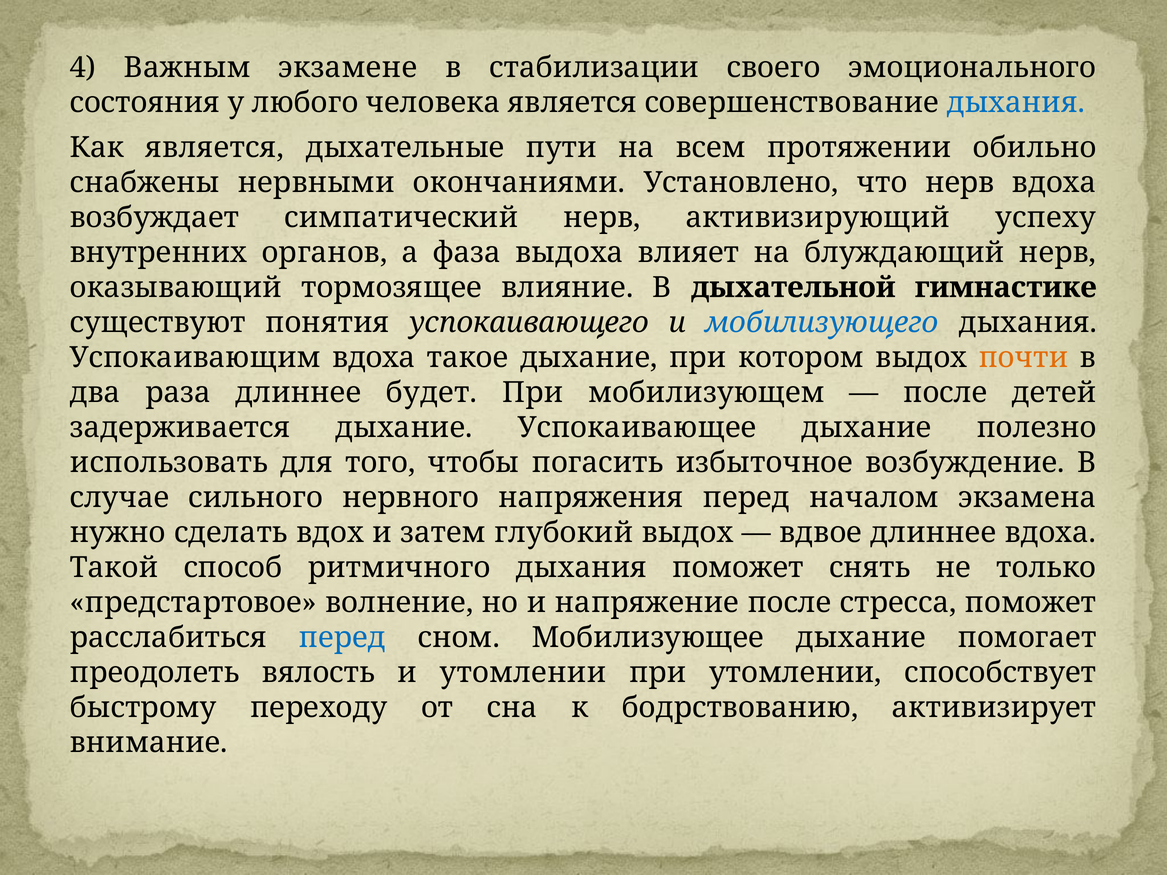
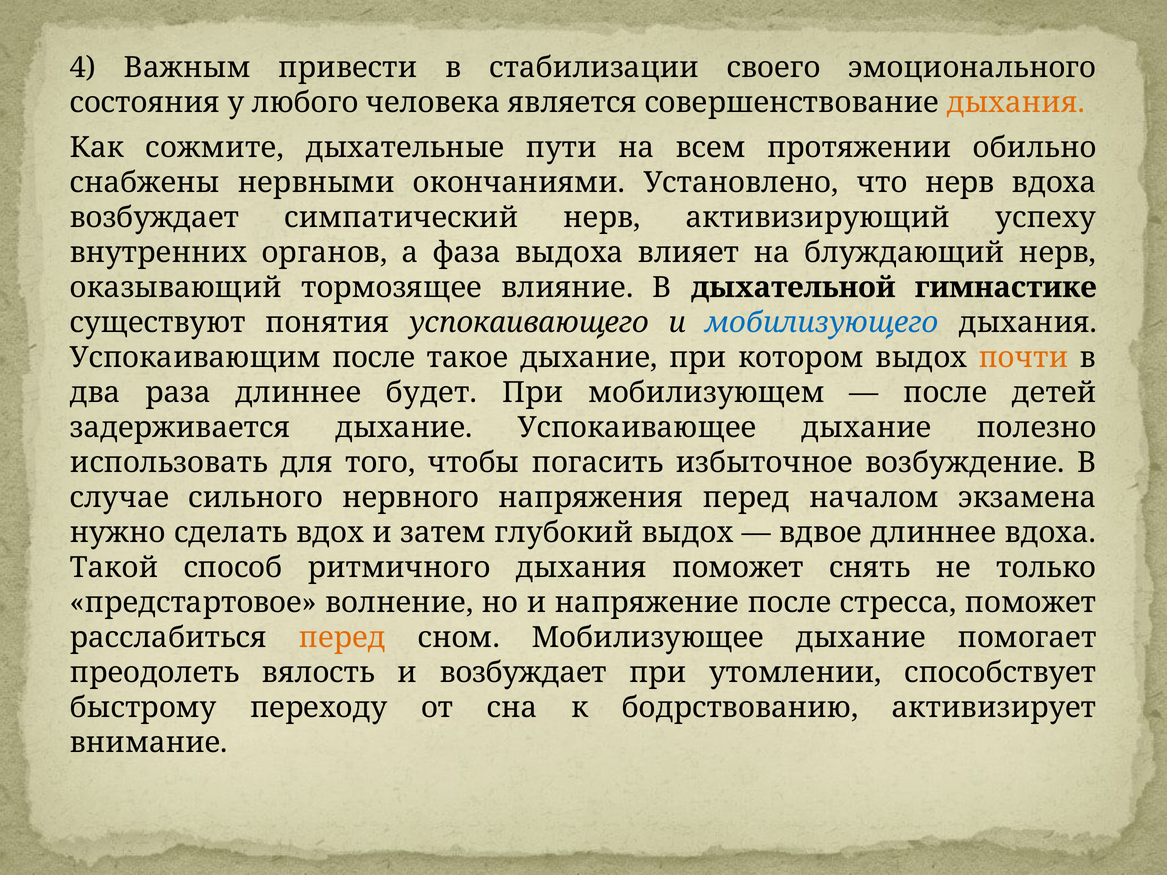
экзамене: экзамене -> привести
дыхания at (1016, 103) colour: blue -> orange
Как является: является -> сожмите
Успокаивающим вдоха: вдоха -> после
перед at (342, 638) colour: blue -> orange
и утомлении: утомлении -> возбуждает
